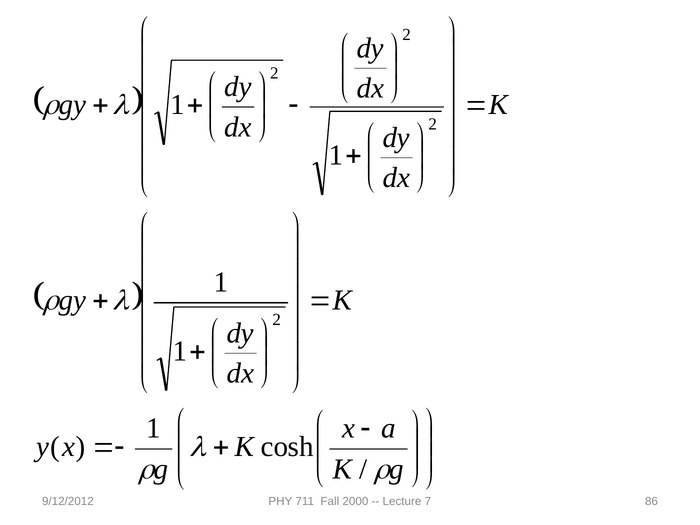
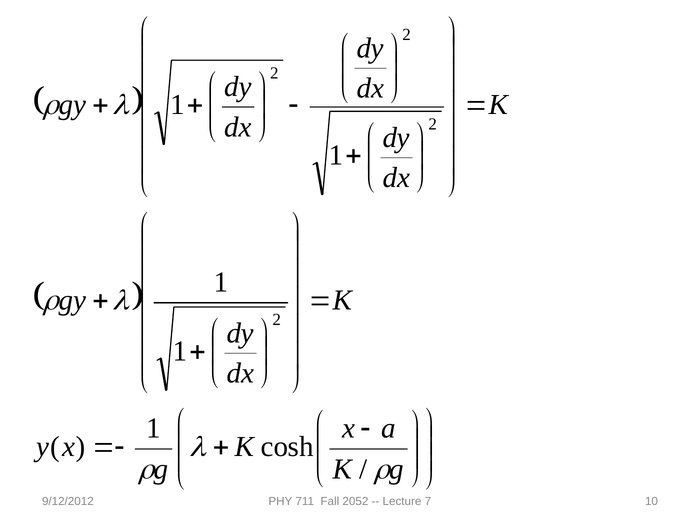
2000: 2000 -> 2052
86: 86 -> 10
